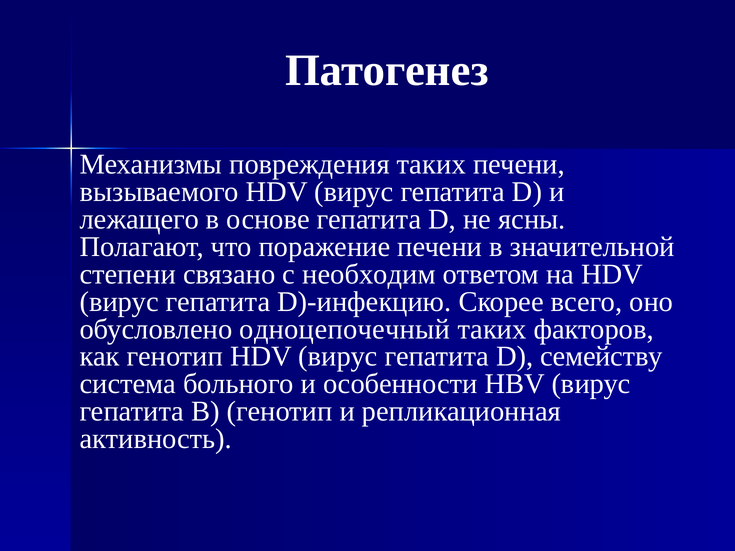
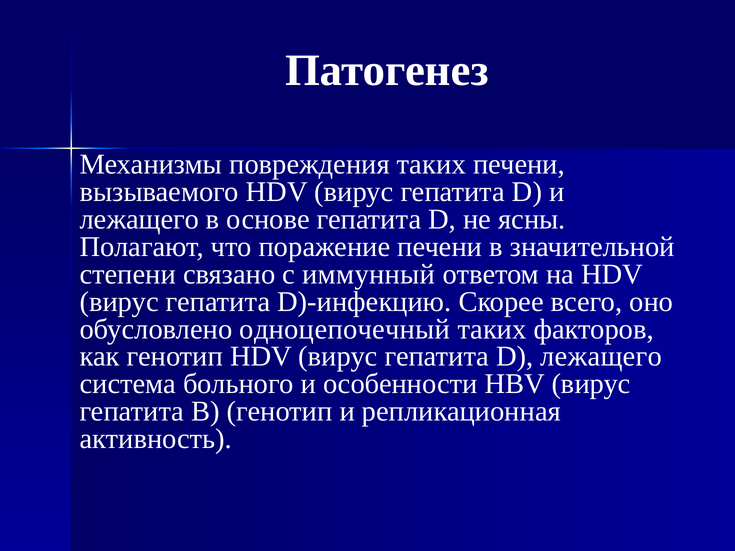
необходим: необходим -> иммунный
D семейству: семейству -> лежащего
